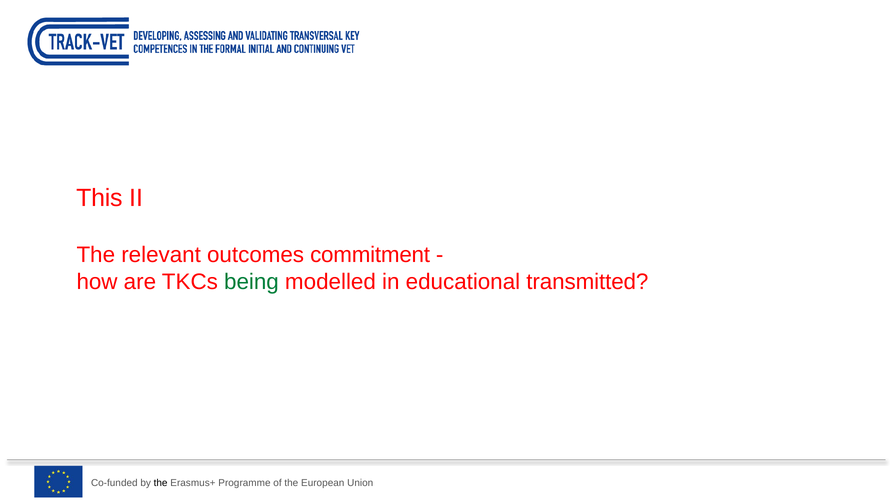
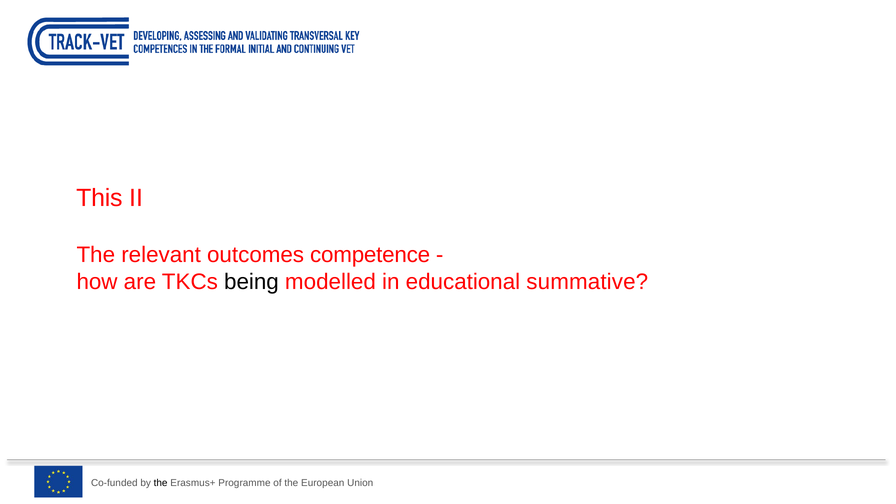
commitment: commitment -> competence
being colour: green -> black
transmitted: transmitted -> summative
